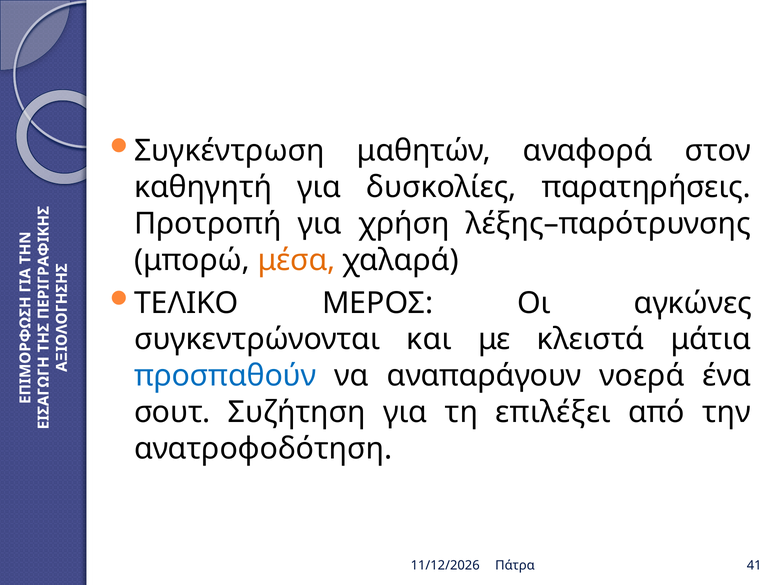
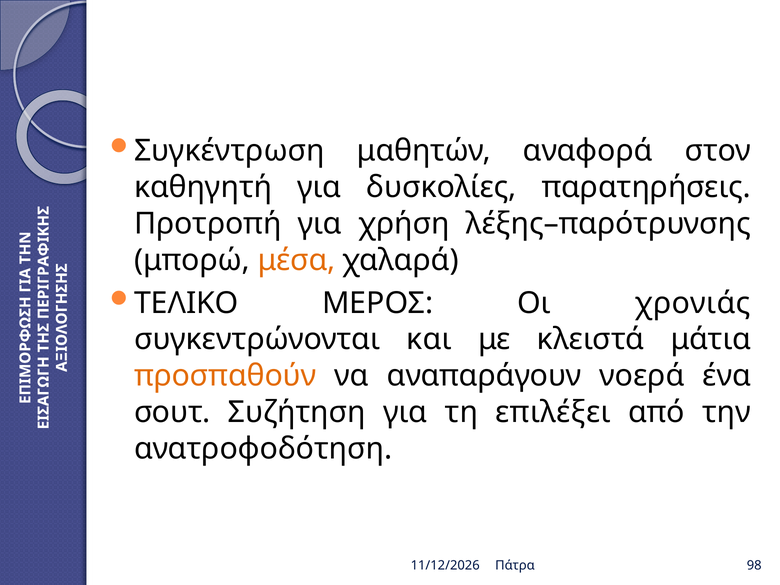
αγκώνες: αγκώνες -> χρονιάς
προσπαθούν colour: blue -> orange
41: 41 -> 98
